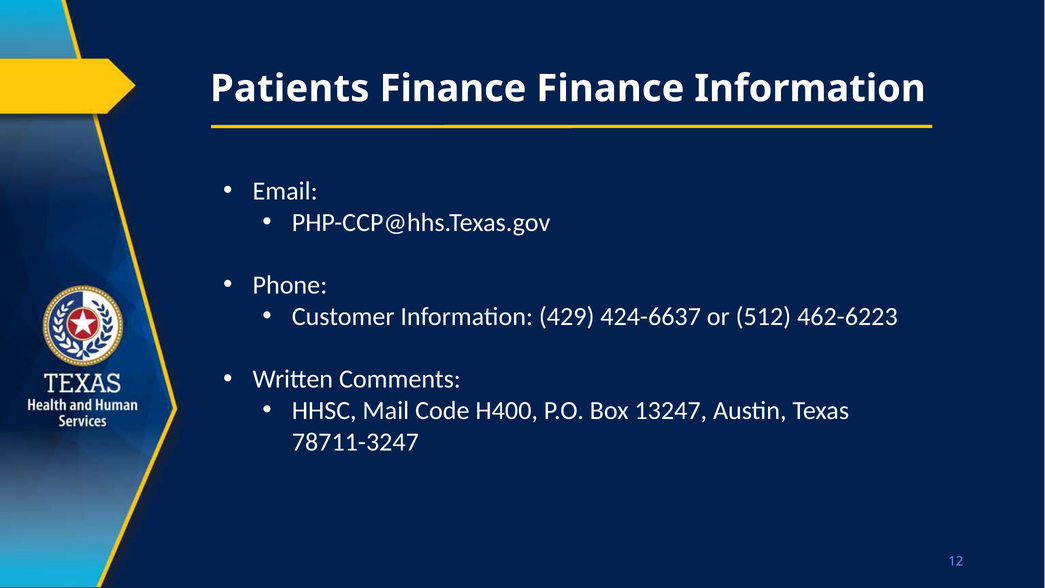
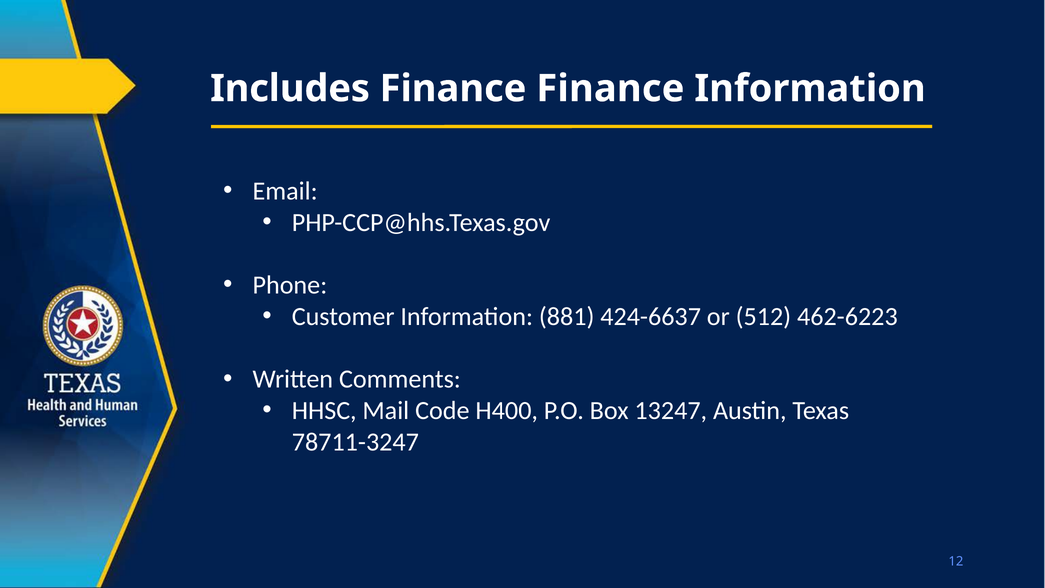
Patients: Patients -> Includes
429: 429 -> 881
